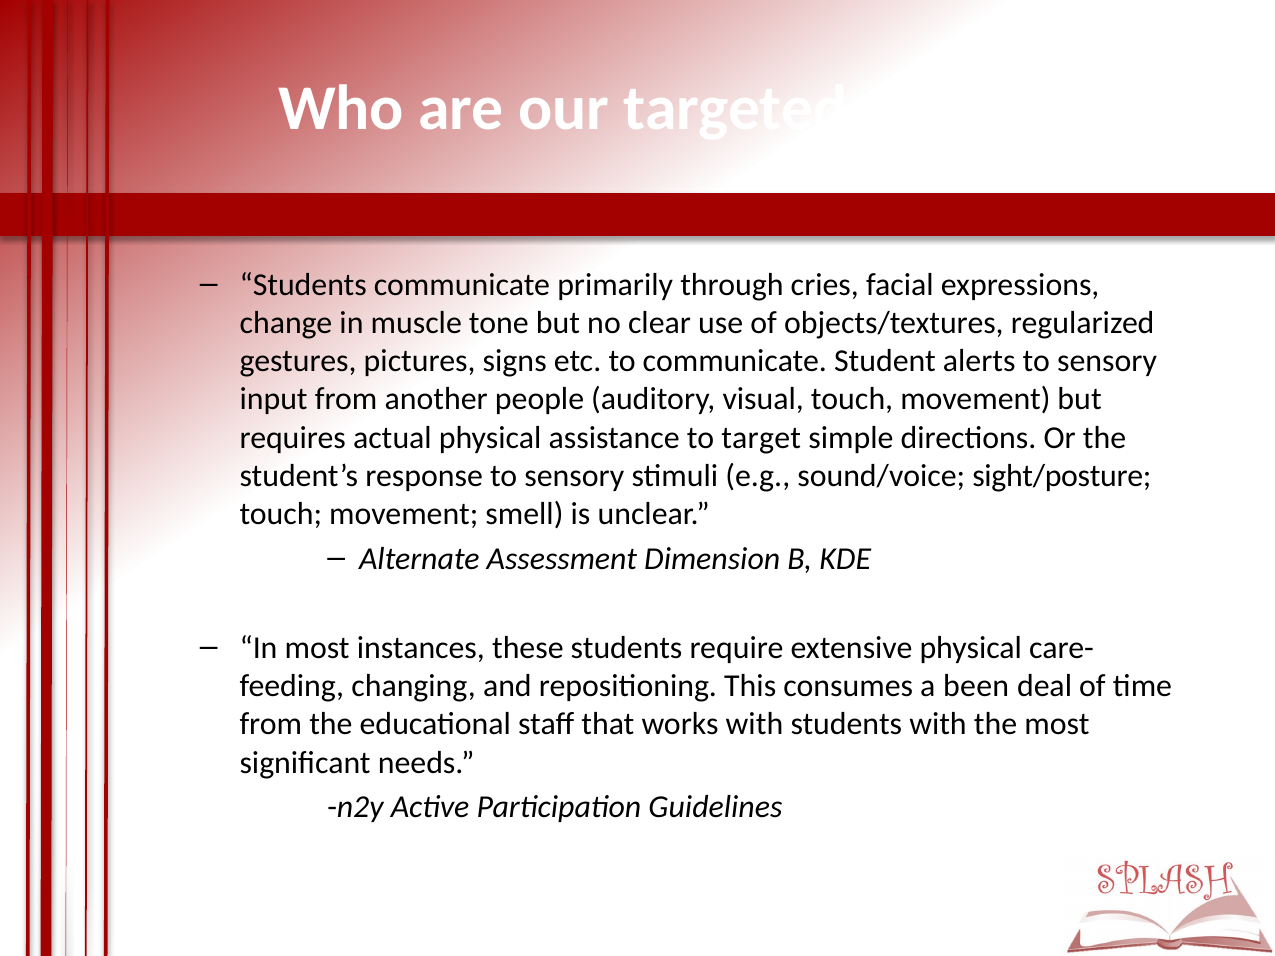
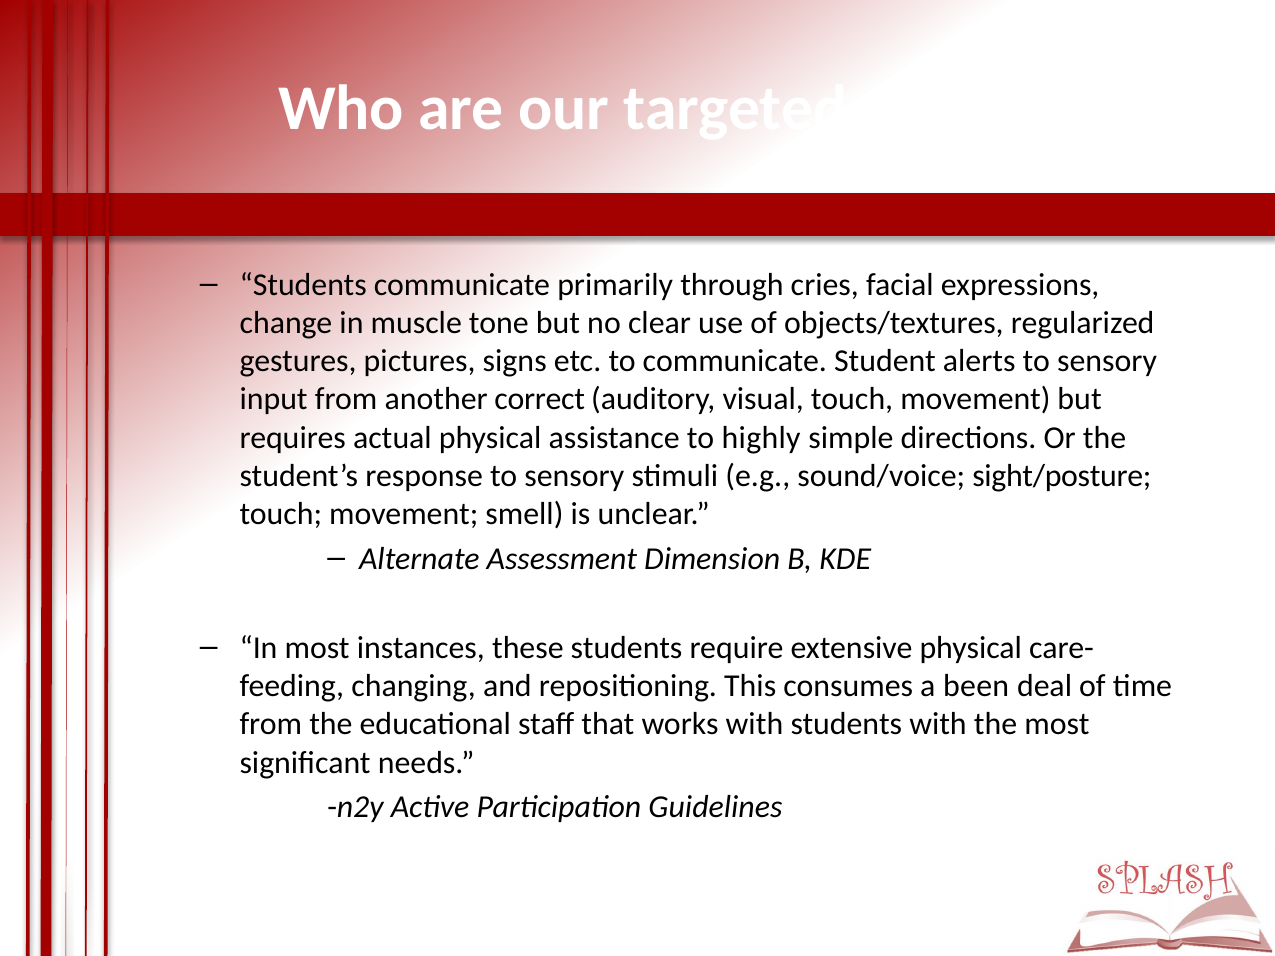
people: people -> correct
target: target -> highly
